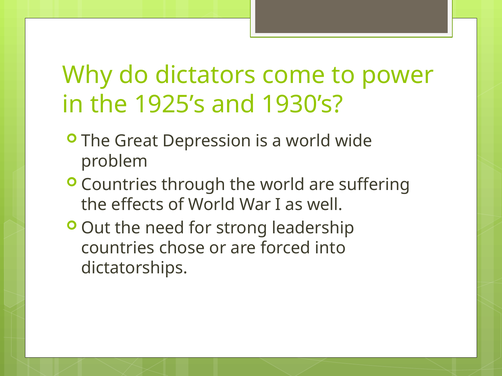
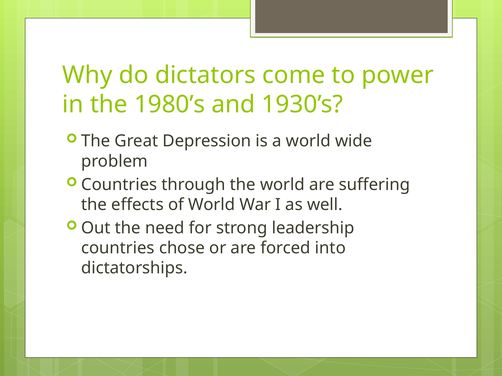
1925’s: 1925’s -> 1980’s
